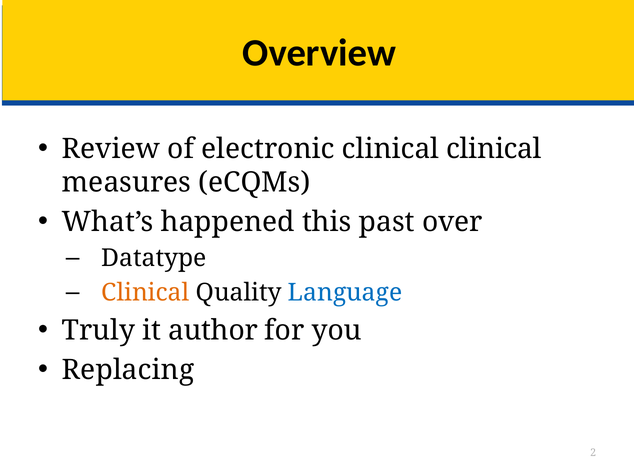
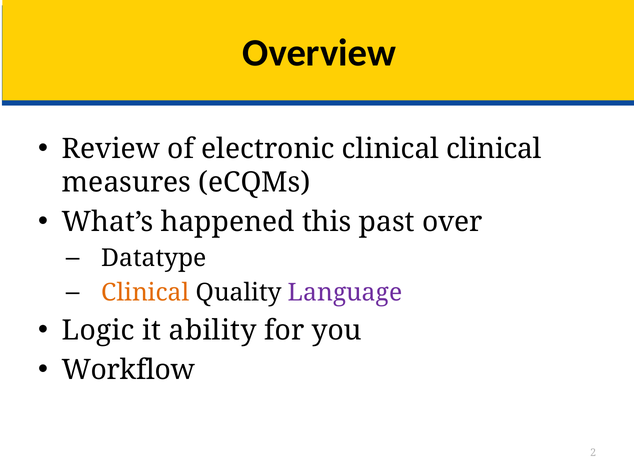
Language colour: blue -> purple
Truly: Truly -> Logic
author: author -> ability
Replacing: Replacing -> Workflow
